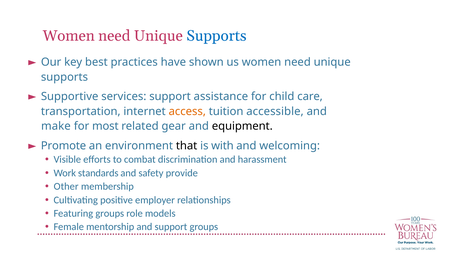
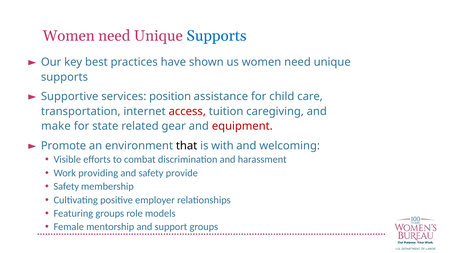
services support: support -> position
access colour: orange -> red
accessible: accessible -> caregiving
most: most -> state
equipment colour: black -> red
standards: standards -> providing
Other at (66, 187): Other -> Safety
